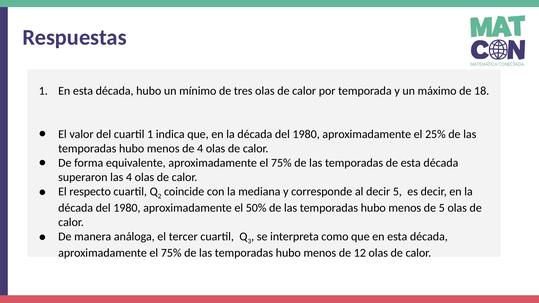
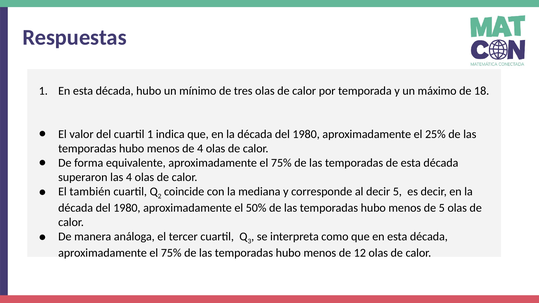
respecto: respecto -> también
